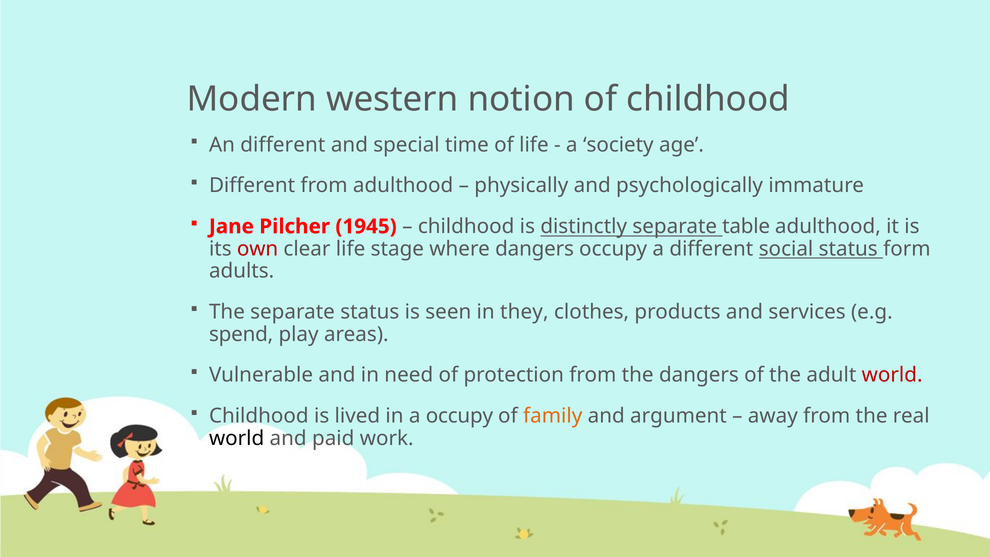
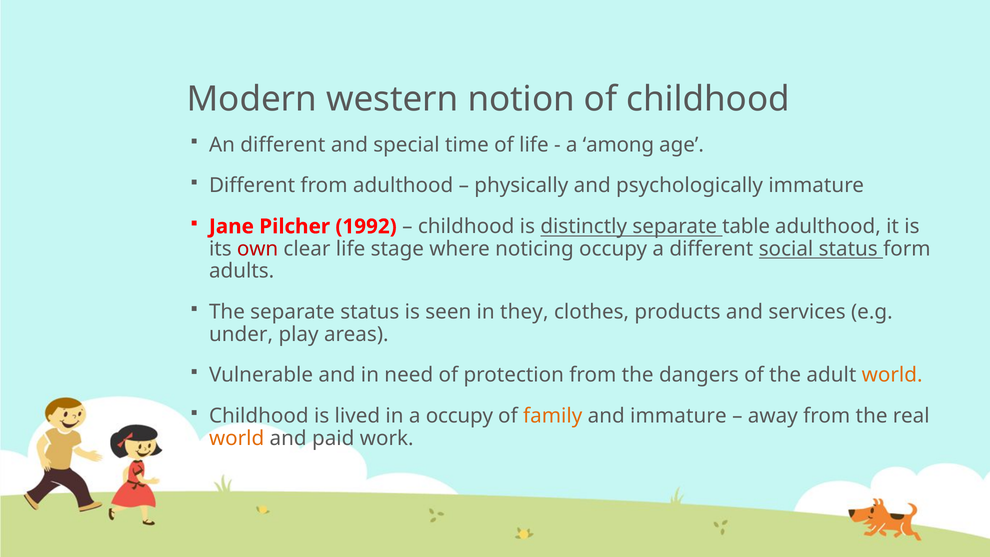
society: society -> among
1945: 1945 -> 1992
where dangers: dangers -> noticing
spend: spend -> under
world at (892, 375) colour: red -> orange
and argument: argument -> immature
world at (237, 438) colour: black -> orange
